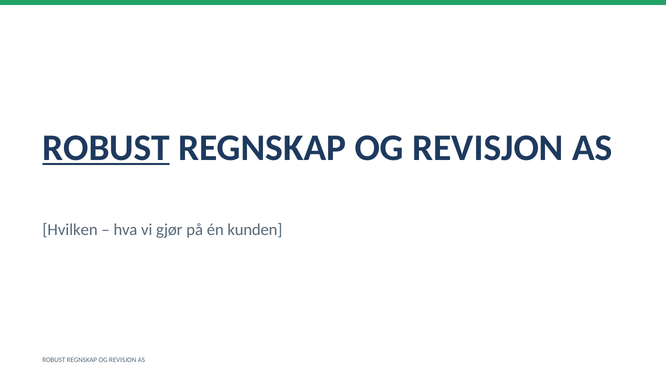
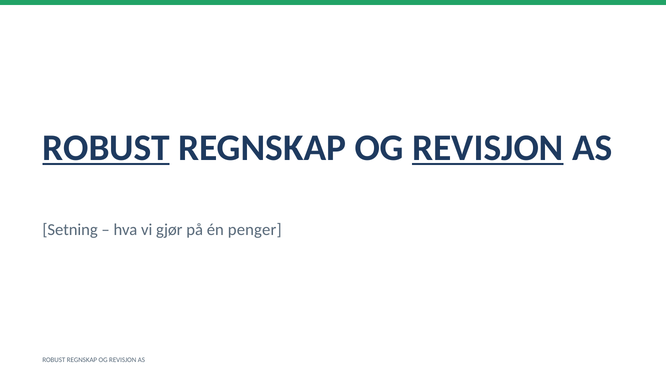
REVISJON at (488, 148) underline: none -> present
Hvilken: Hvilken -> Setning
kunden: kunden -> penger
